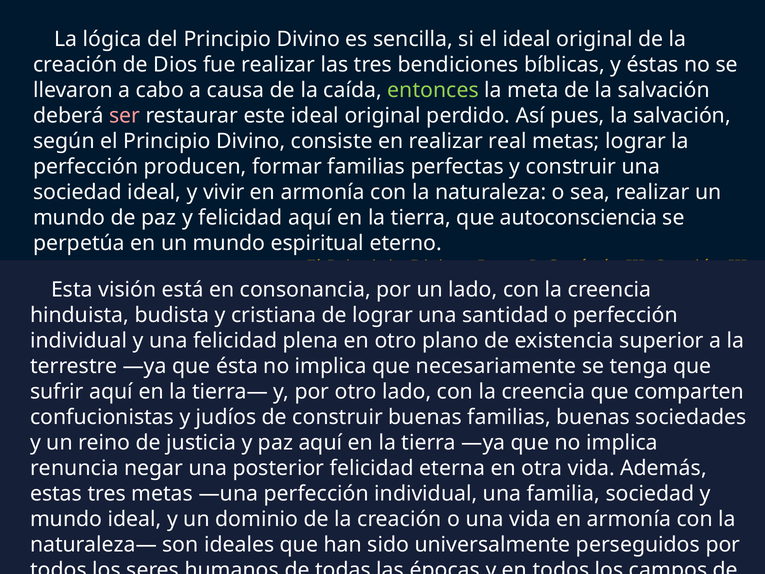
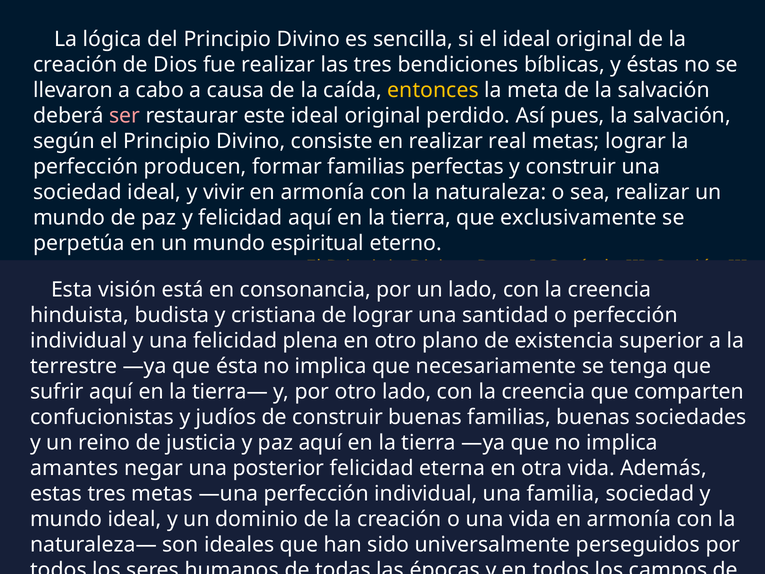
entonces colour: light green -> yellow
autoconsciencia: autoconsciencia -> exclusivamente
renuncia: renuncia -> amantes
